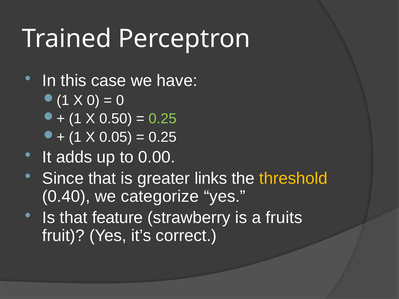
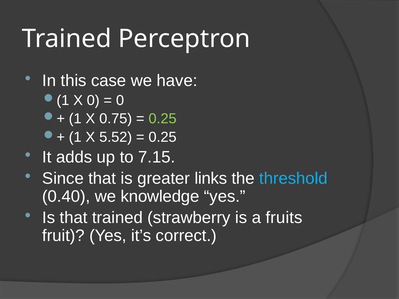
0.50: 0.50 -> 0.75
0.05: 0.05 -> 5.52
0.00: 0.00 -> 7.15
threshold colour: yellow -> light blue
categorize: categorize -> knowledge
that feature: feature -> trained
